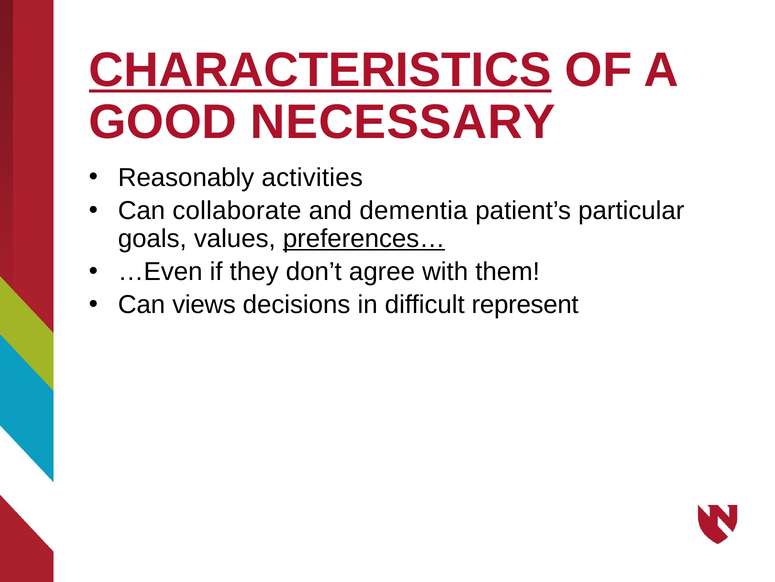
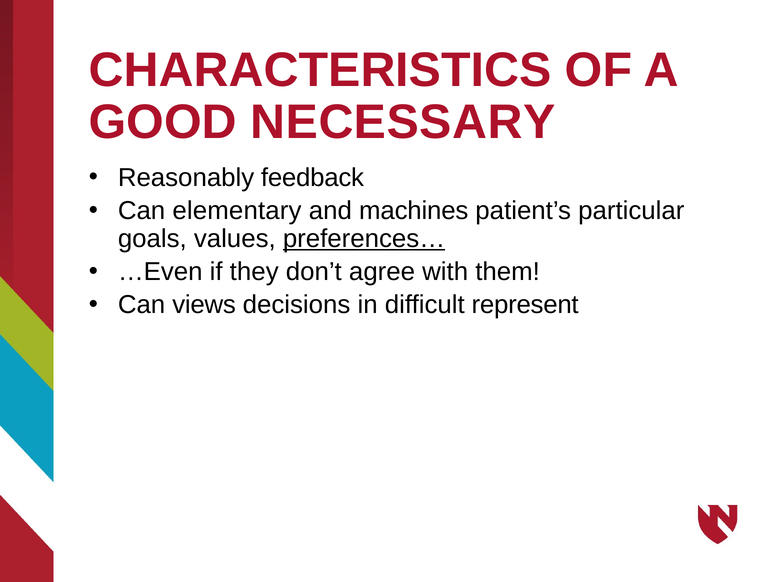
CHARACTERISTICS underline: present -> none
activities: activities -> feedback
collaborate: collaborate -> elementary
dementia: dementia -> machines
